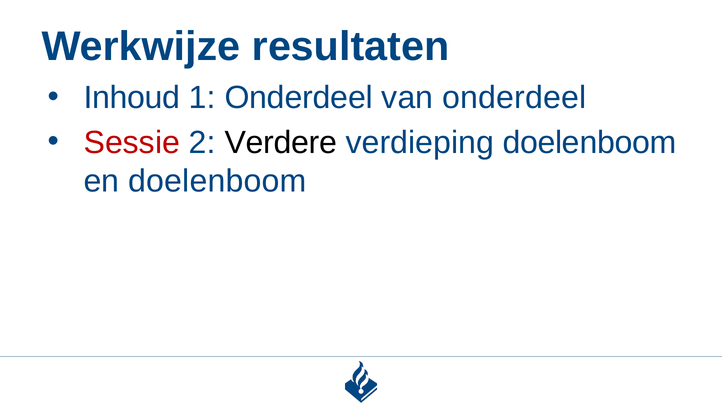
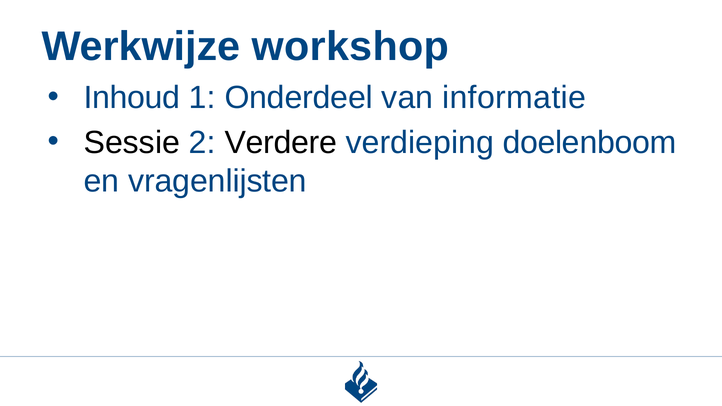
resultaten: resultaten -> workshop
van onderdeel: onderdeel -> informatie
Sessie colour: red -> black
en doelenboom: doelenboom -> vragenlijsten
